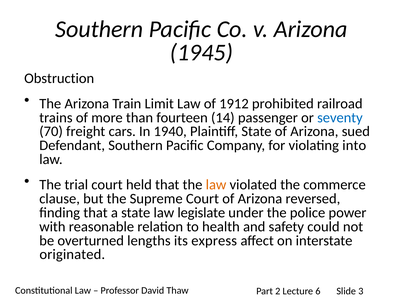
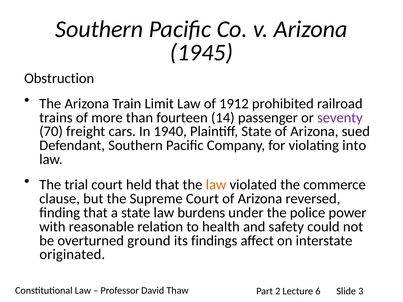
seventy colour: blue -> purple
legislate: legislate -> burdens
lengths: lengths -> ground
express: express -> findings
